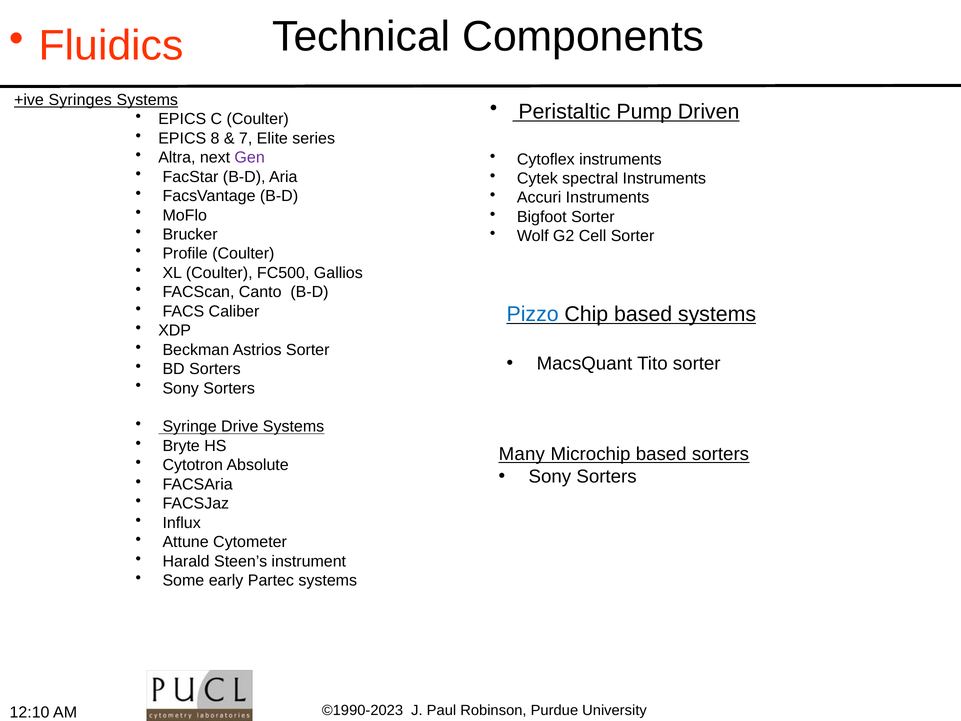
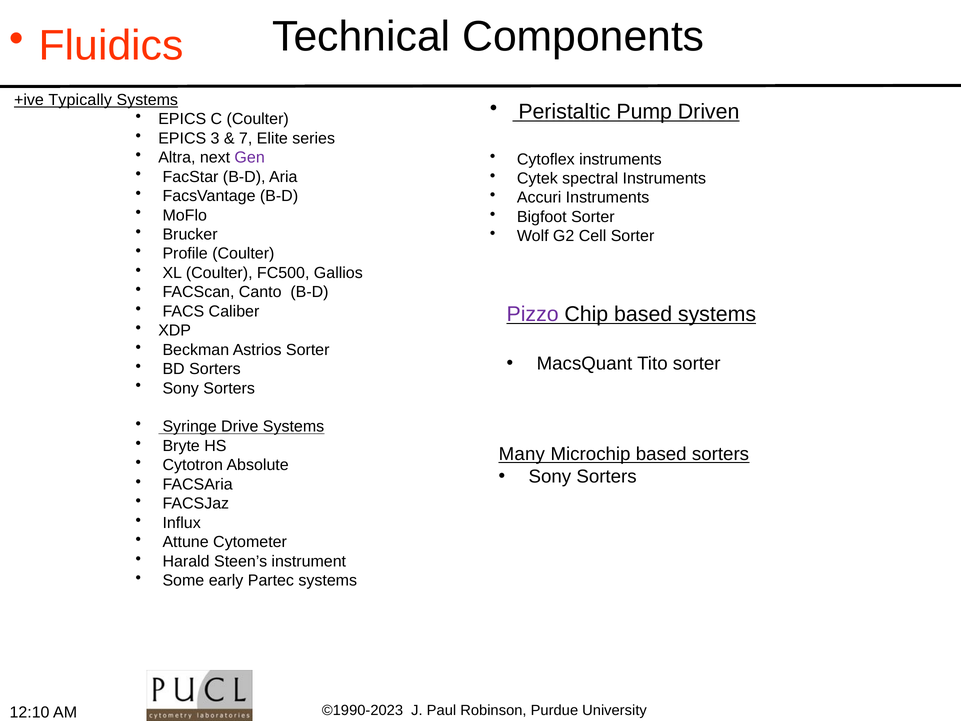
Syringes: Syringes -> Typically
8: 8 -> 3
Pizzo colour: blue -> purple
